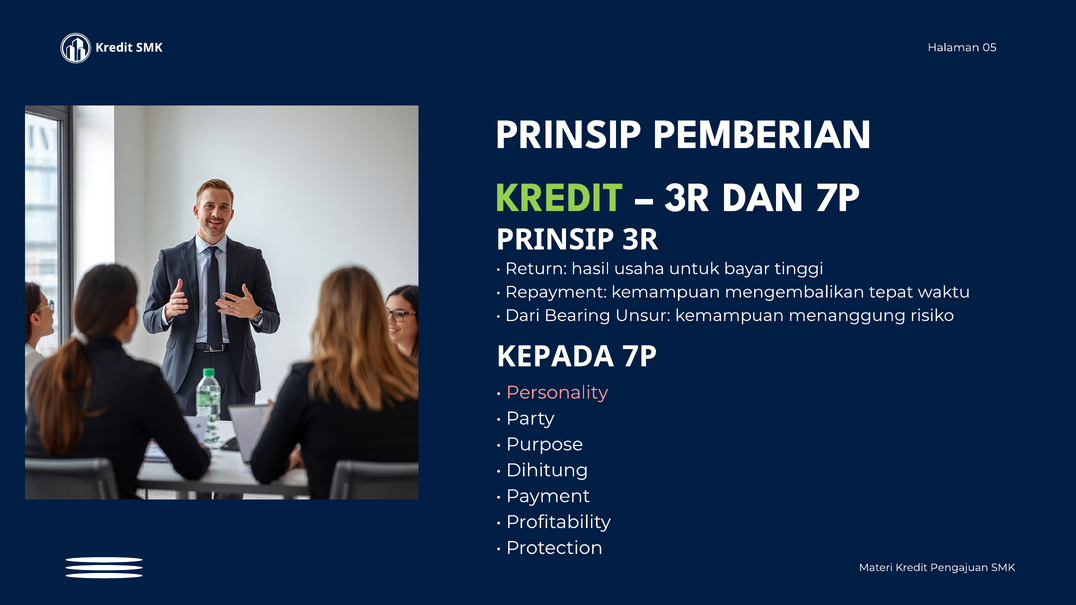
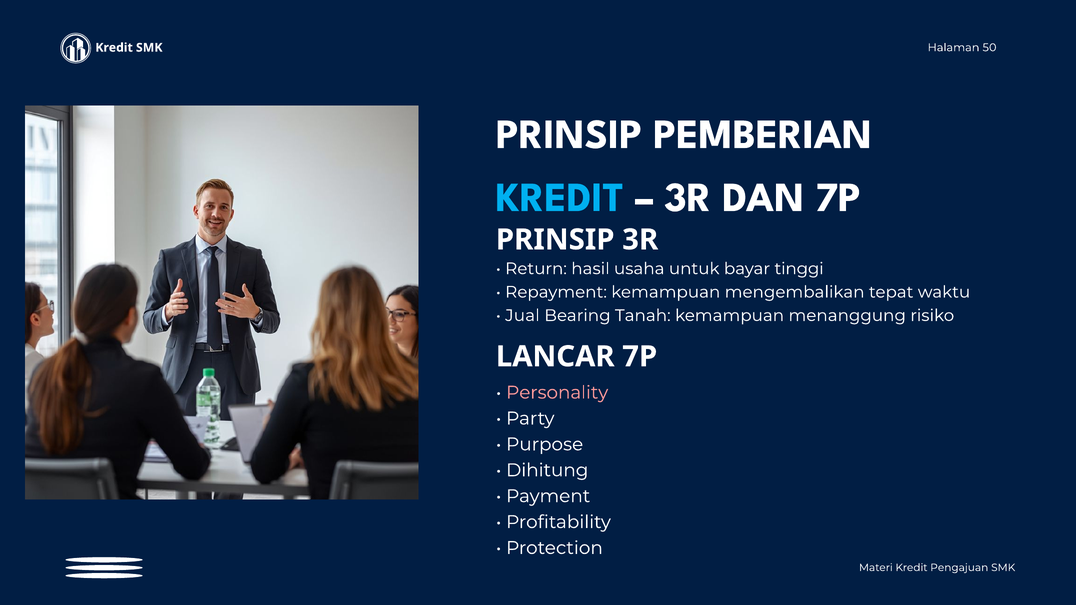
05: 05 -> 50
KREDIT at (560, 197) colour: light green -> light blue
Dari: Dari -> Jual
Unsur: Unsur -> Tanah
KEPADA: KEPADA -> LANCAR
